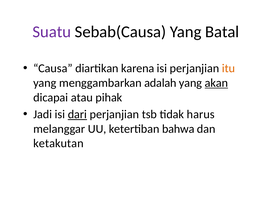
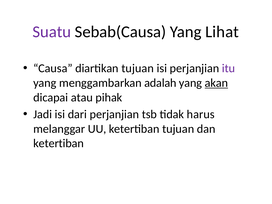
Batal: Batal -> Lihat
diartikan karena: karena -> tujuan
itu colour: orange -> purple
dari underline: present -> none
ketertiban bahwa: bahwa -> tujuan
ketakutan at (58, 143): ketakutan -> ketertiban
